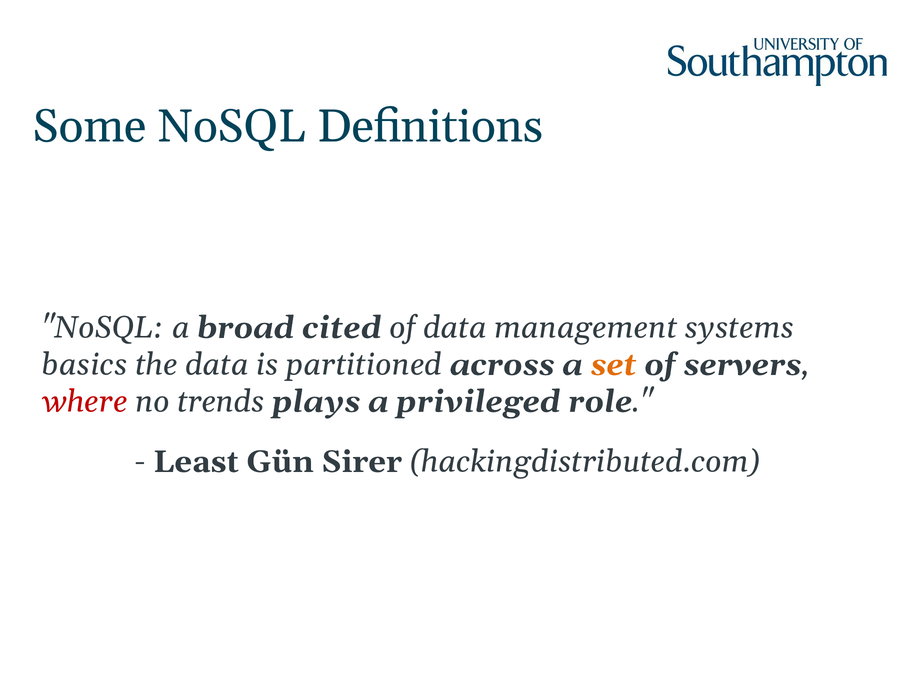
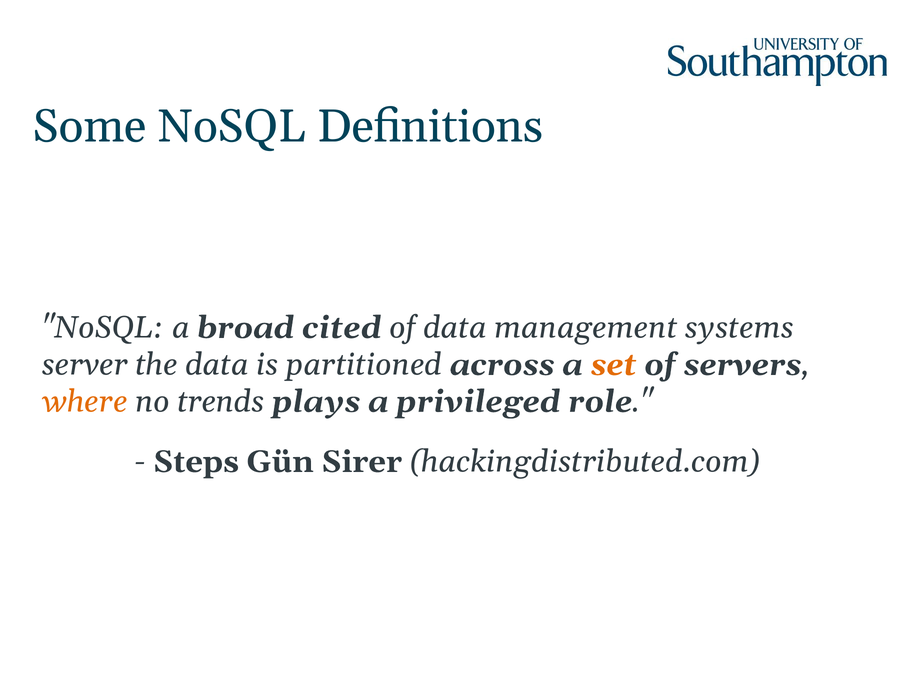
basics: basics -> server
where colour: red -> orange
Least: Least -> Steps
